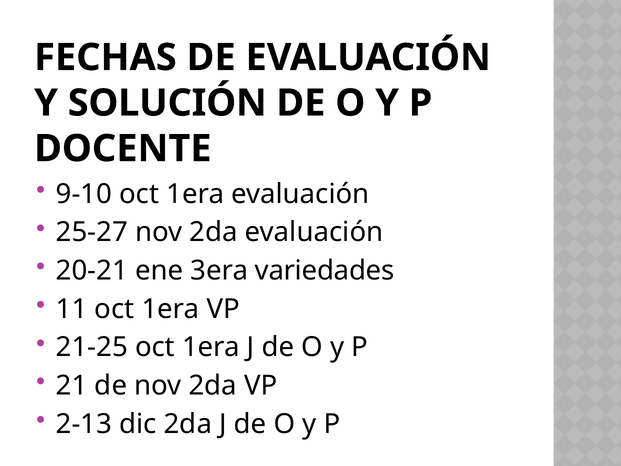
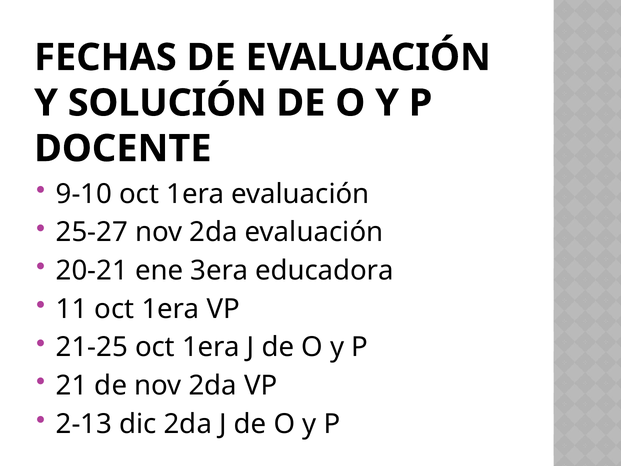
variedades: variedades -> educadora
